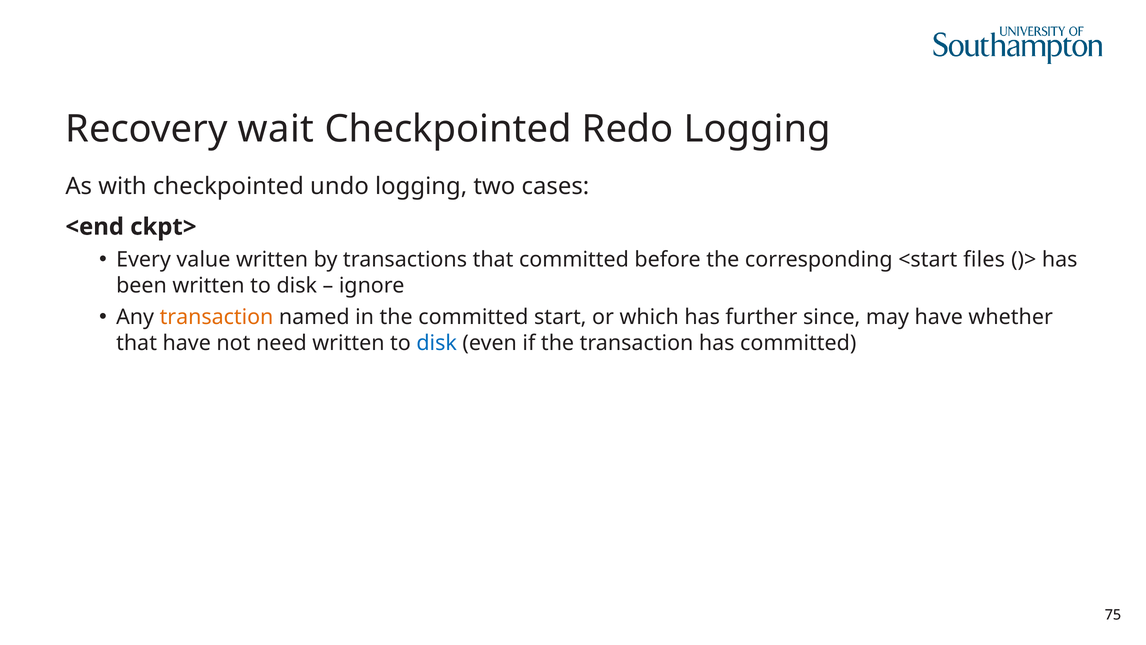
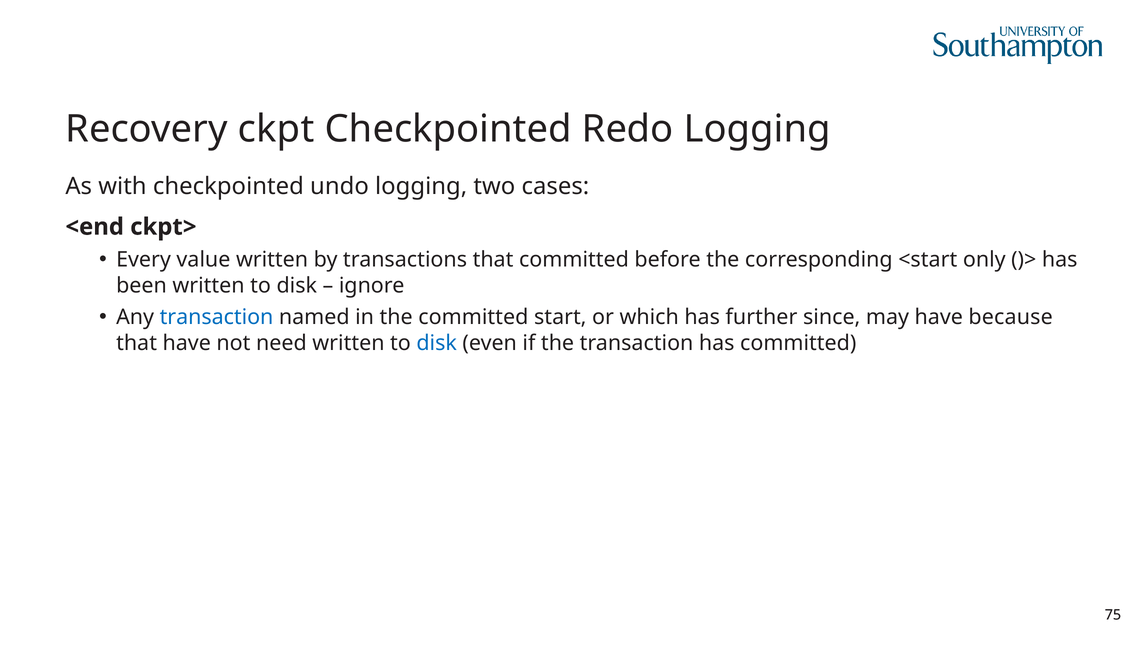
wait: wait -> ckpt
files: files -> only
transaction at (217, 317) colour: orange -> blue
whether: whether -> because
